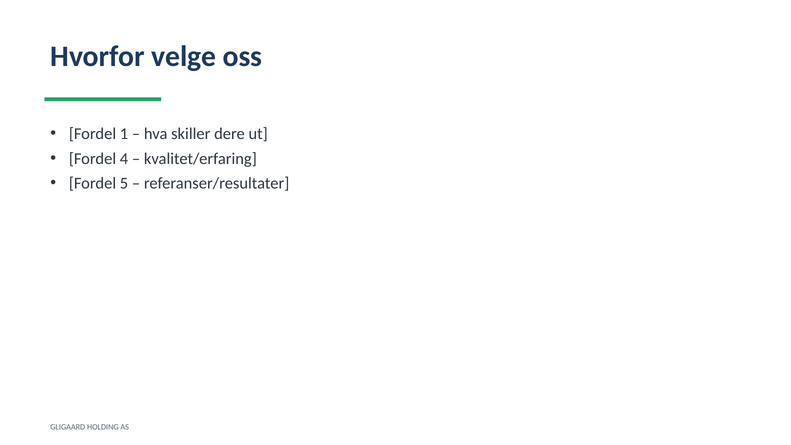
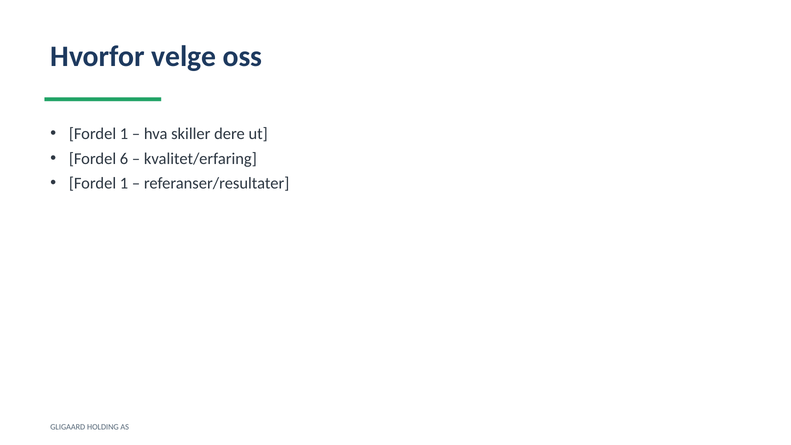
4: 4 -> 6
5 at (124, 183): 5 -> 1
